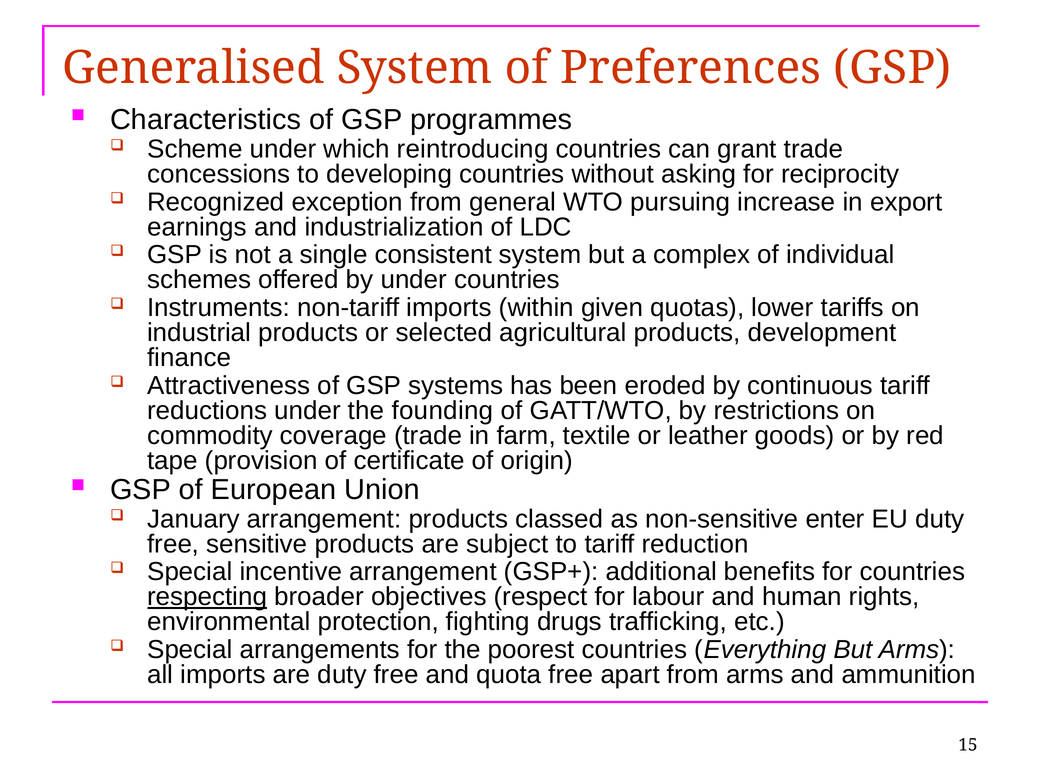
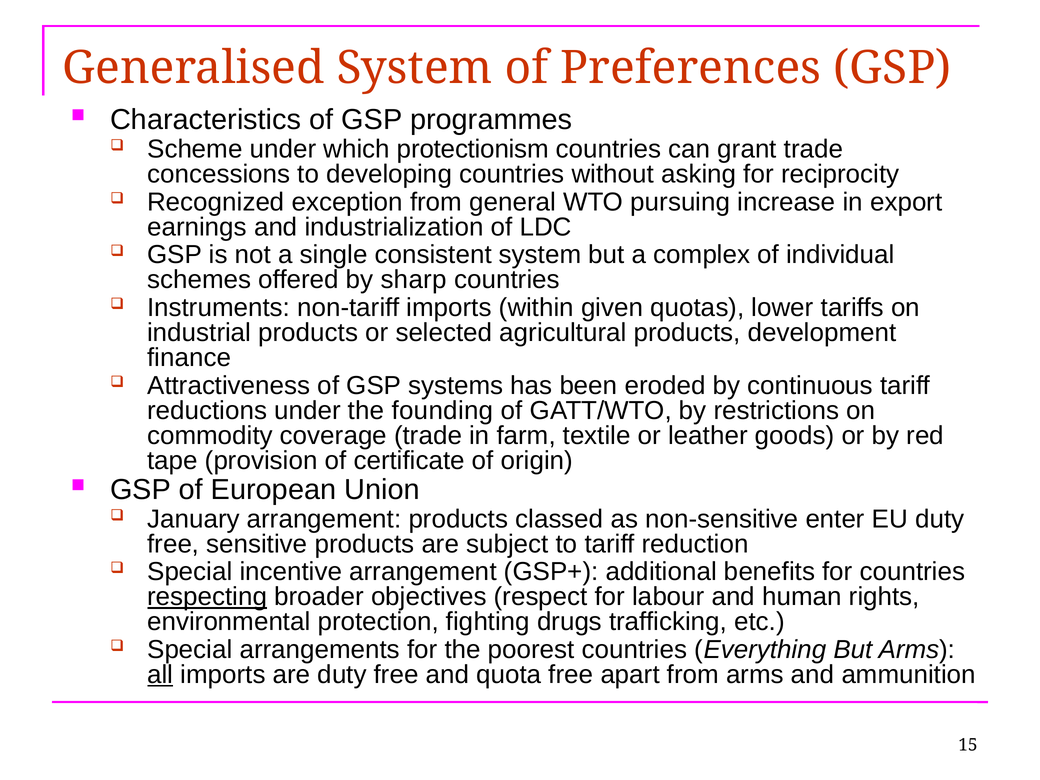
reintroducing: reintroducing -> protectionism
by under: under -> sharp
all underline: none -> present
